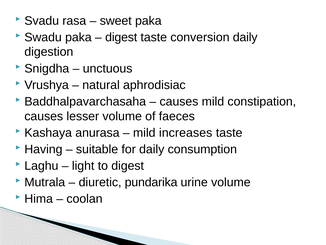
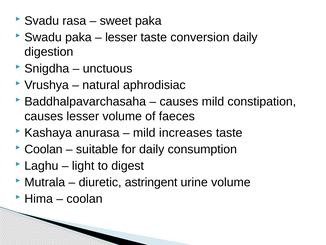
digest at (121, 37): digest -> lesser
Having at (43, 149): Having -> Coolan
pundarika: pundarika -> astringent
